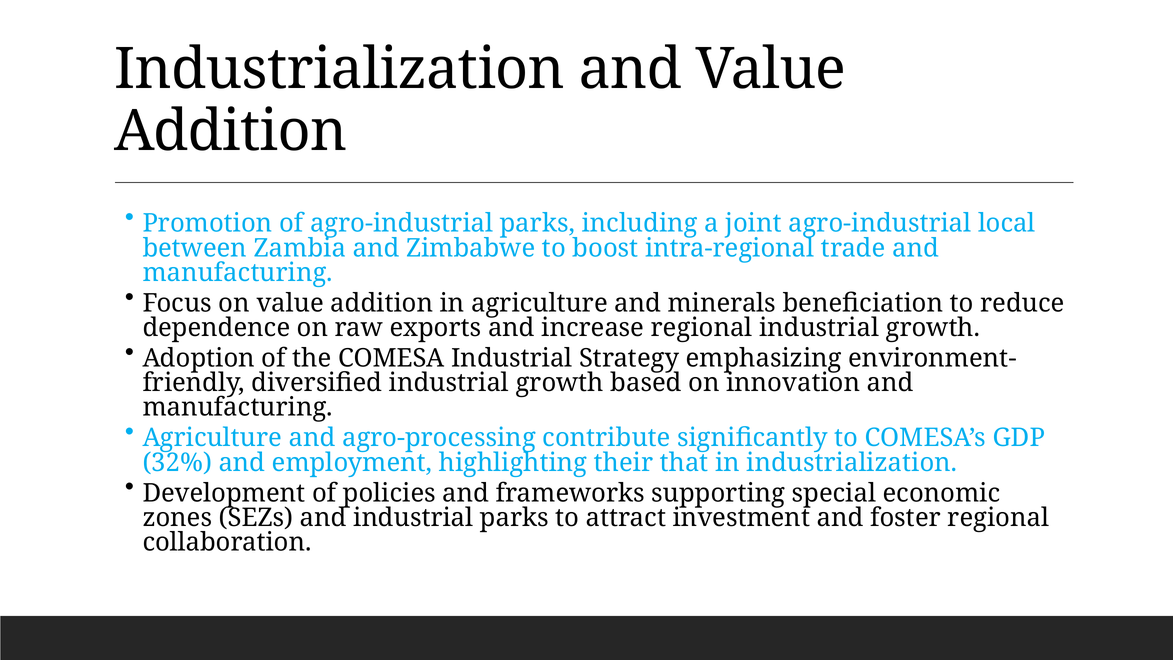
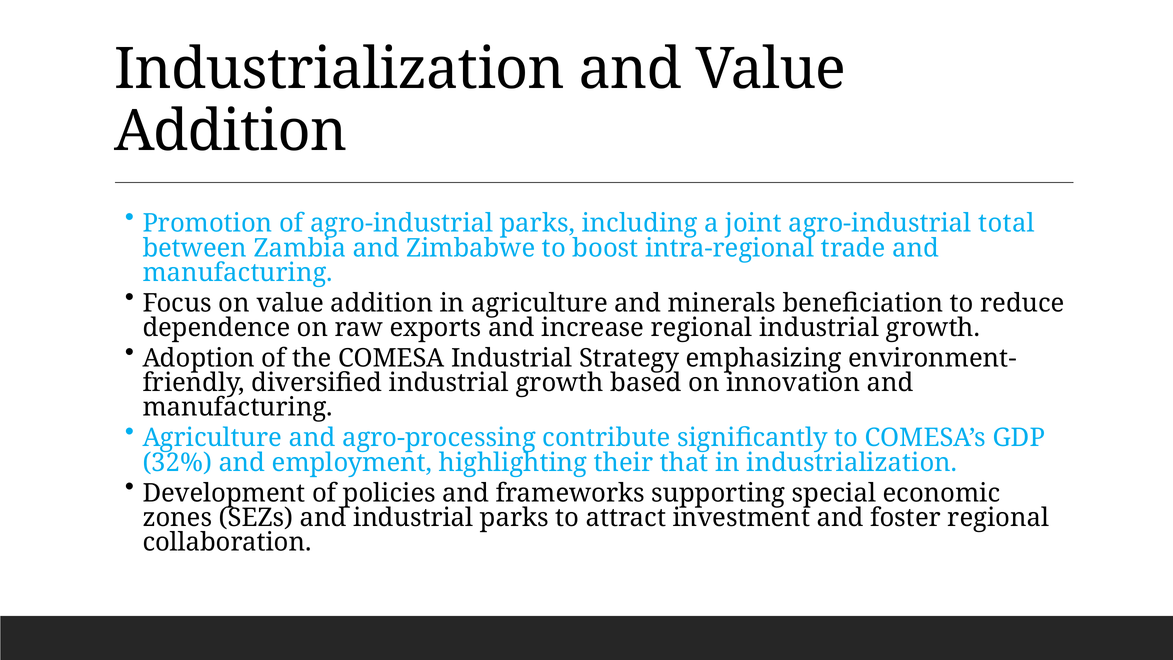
local: local -> total
